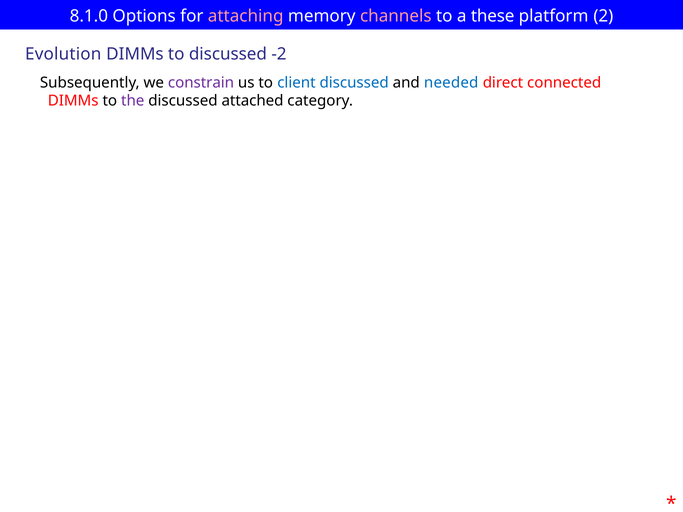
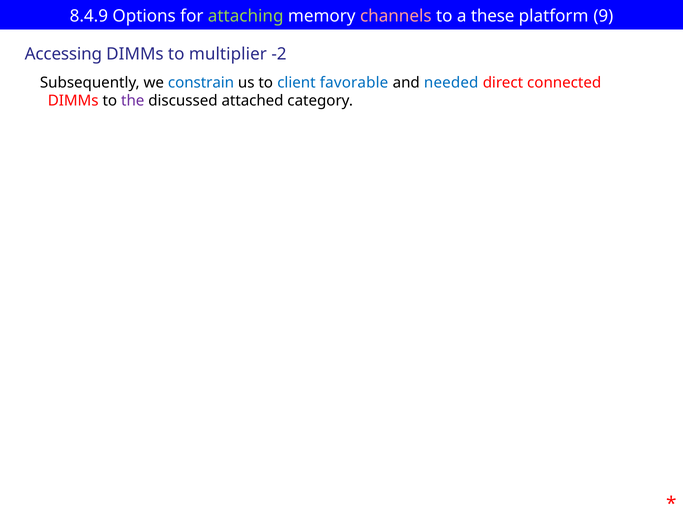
8.1.0: 8.1.0 -> 8.4.9
attaching colour: pink -> light green
2: 2 -> 9
Evolution: Evolution -> Accessing
to discussed: discussed -> multiplier
constrain colour: purple -> blue
client discussed: discussed -> favorable
